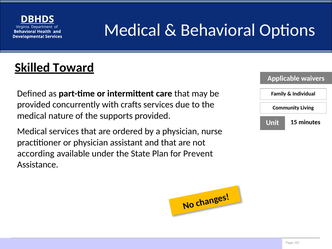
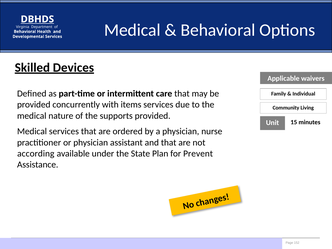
Toward: Toward -> Devices
crafts: crafts -> items
